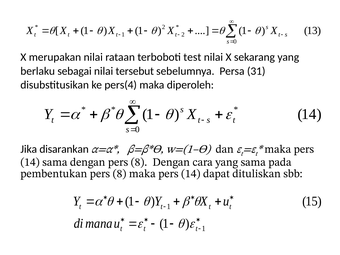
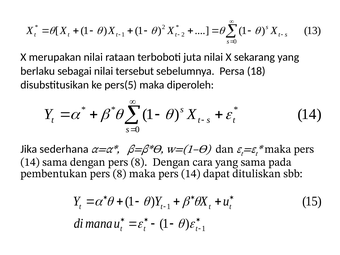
test: test -> juta
31: 31 -> 18
pers(4: pers(4 -> pers(5
disarankan: disarankan -> sederhana
